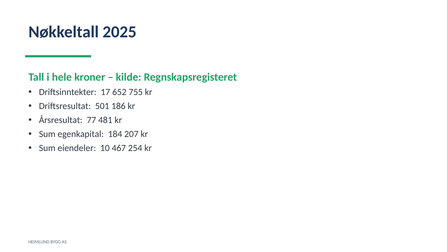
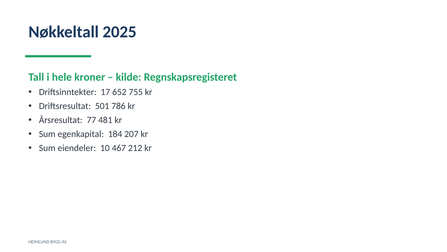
186: 186 -> 786
254: 254 -> 212
